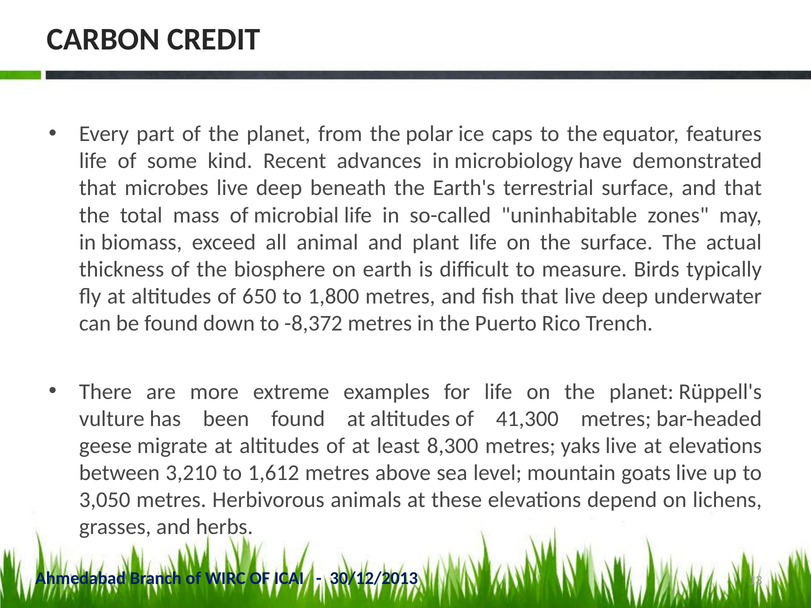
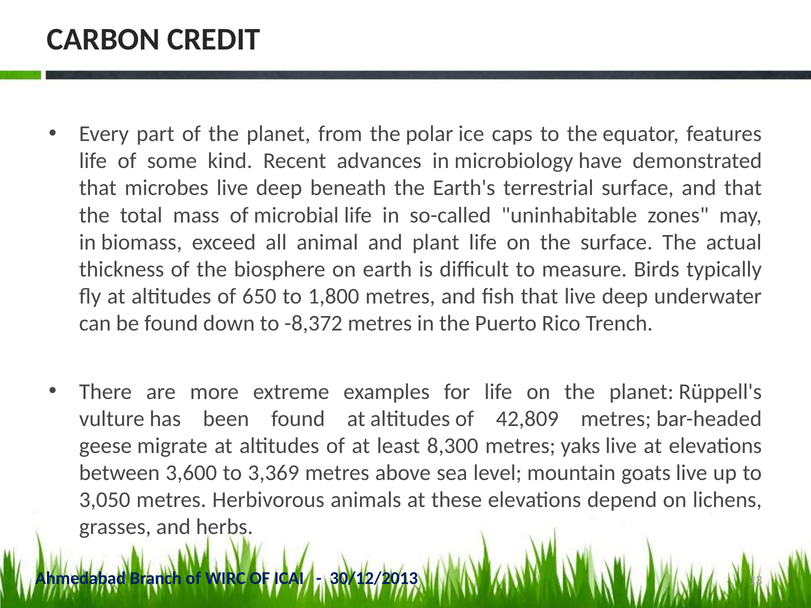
41,300: 41,300 -> 42,809
3,210: 3,210 -> 3,600
1,612: 1,612 -> 3,369
